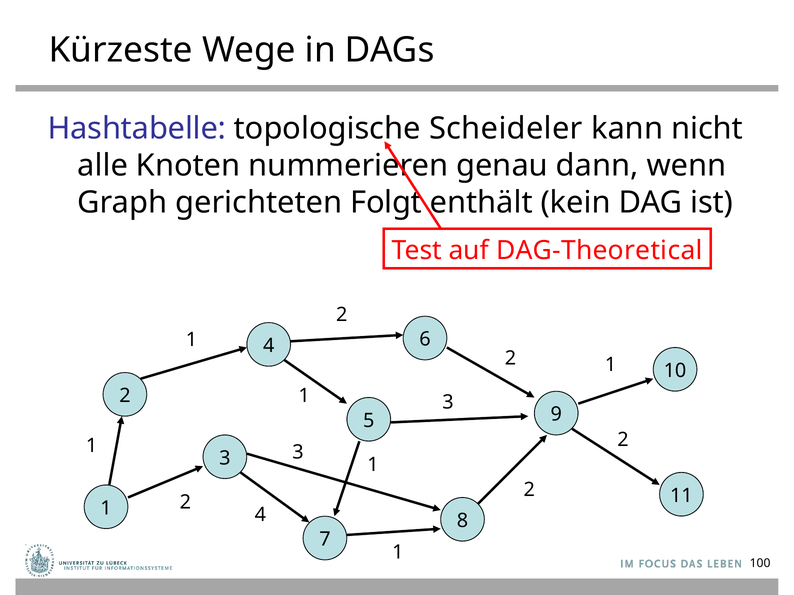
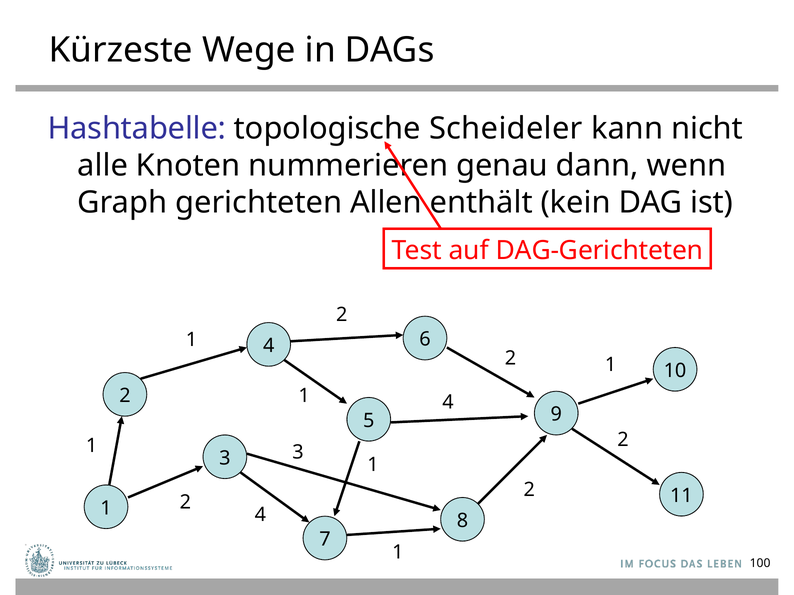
Folgt: Folgt -> Allen
DAG-Theoretical: DAG-Theoretical -> DAG-Gerichteten
3 at (448, 402): 3 -> 4
